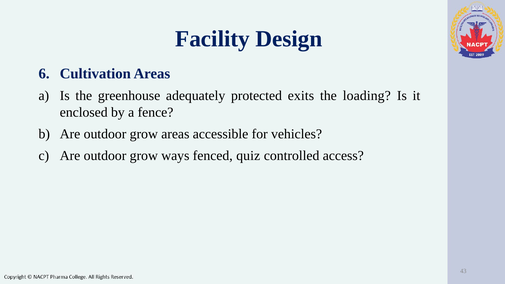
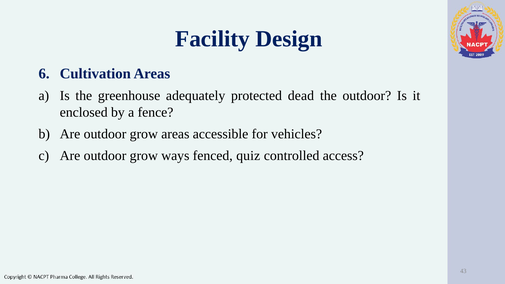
exits: exits -> dead
the loading: loading -> outdoor
